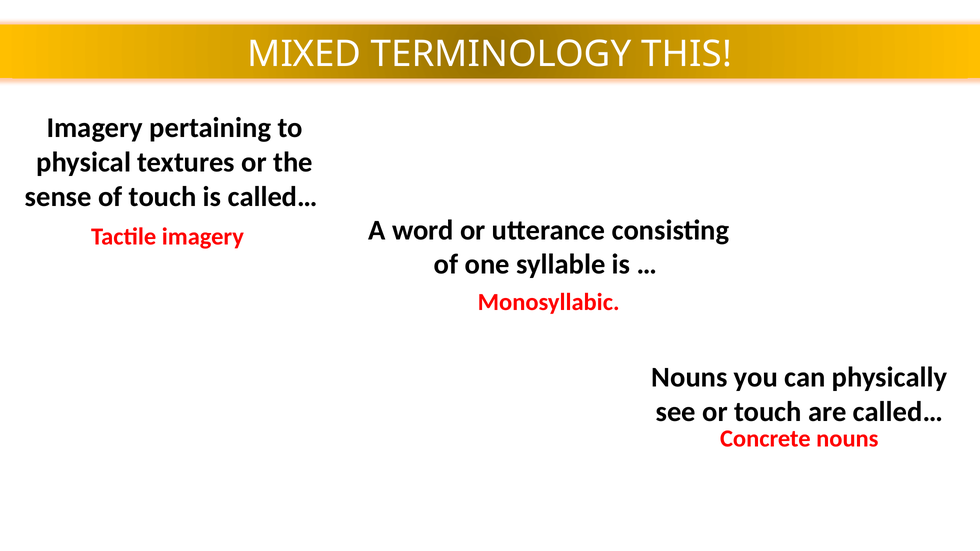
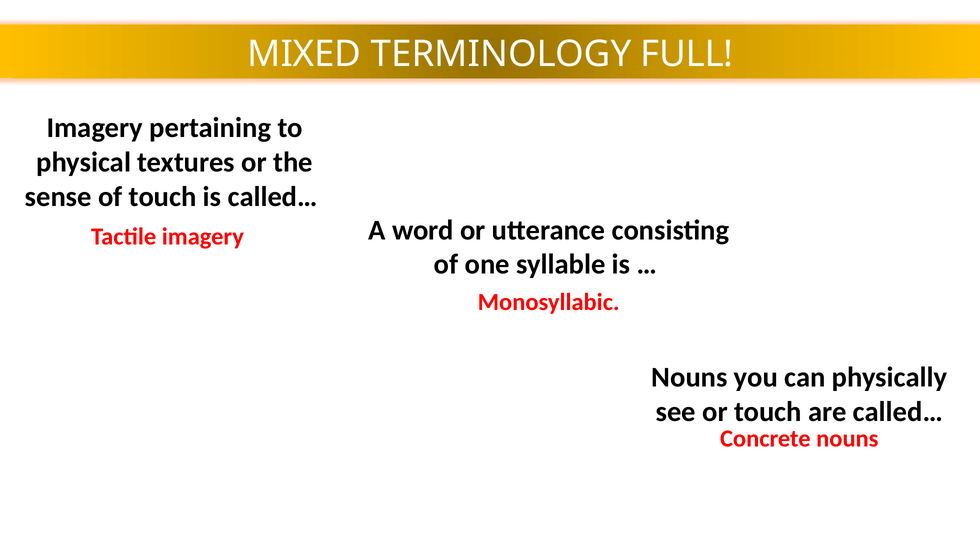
THIS: THIS -> FULL
